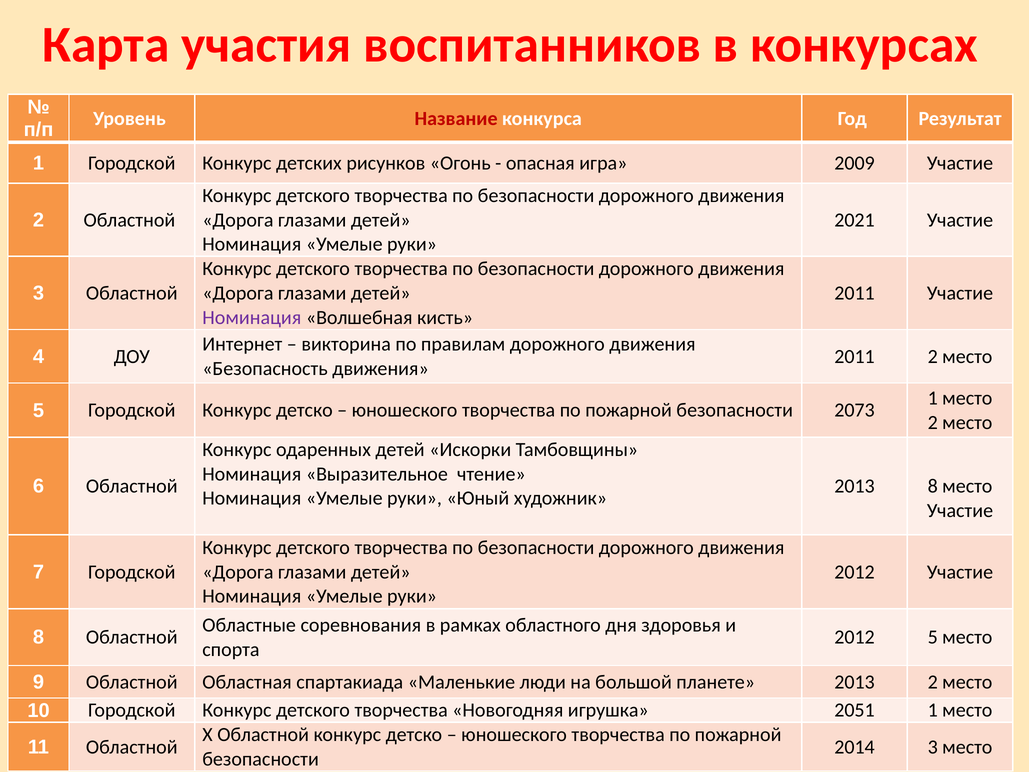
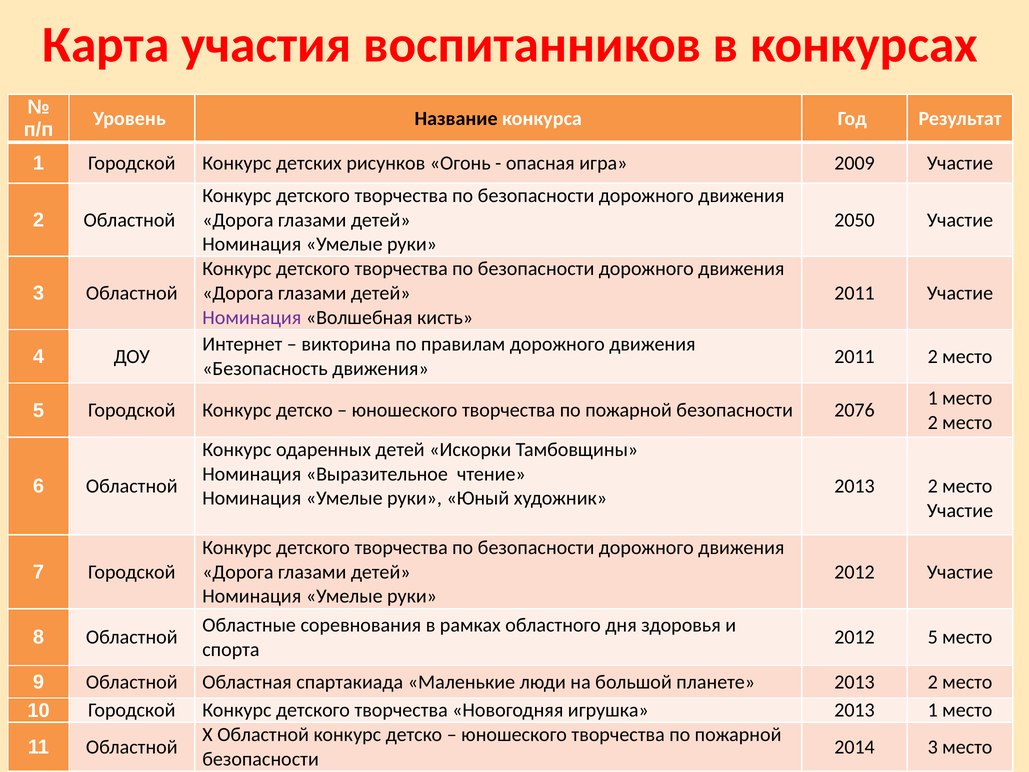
Название colour: red -> black
2021: 2021 -> 2050
2073: 2073 -> 2076
8 at (933, 486): 8 -> 2
игрушка 2051: 2051 -> 2013
